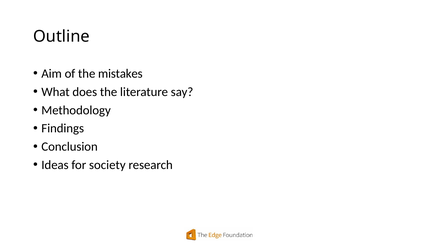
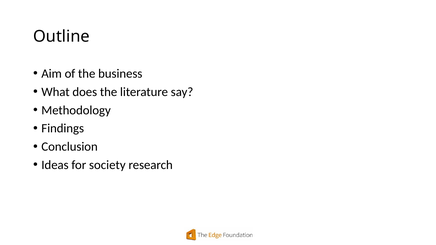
mistakes: mistakes -> business
